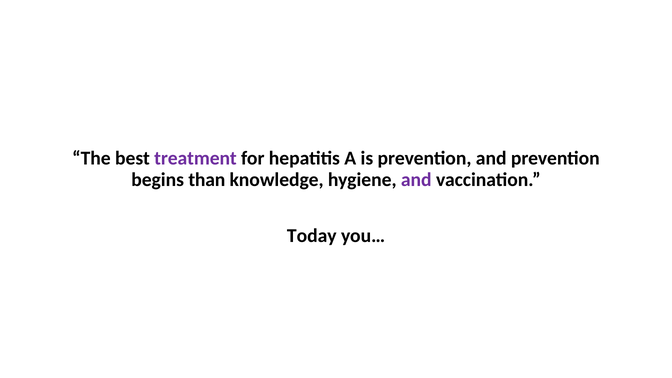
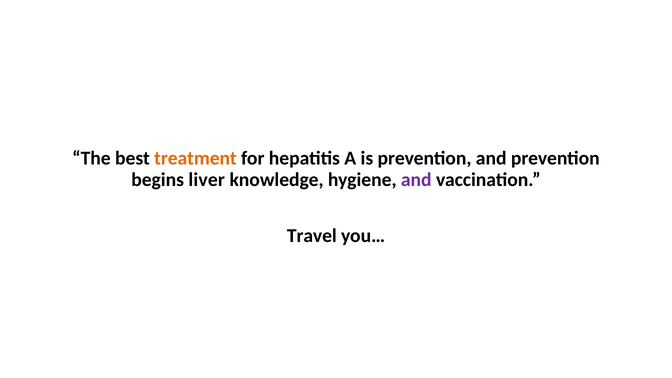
treatment colour: purple -> orange
than: than -> liver
Today: Today -> Travel
